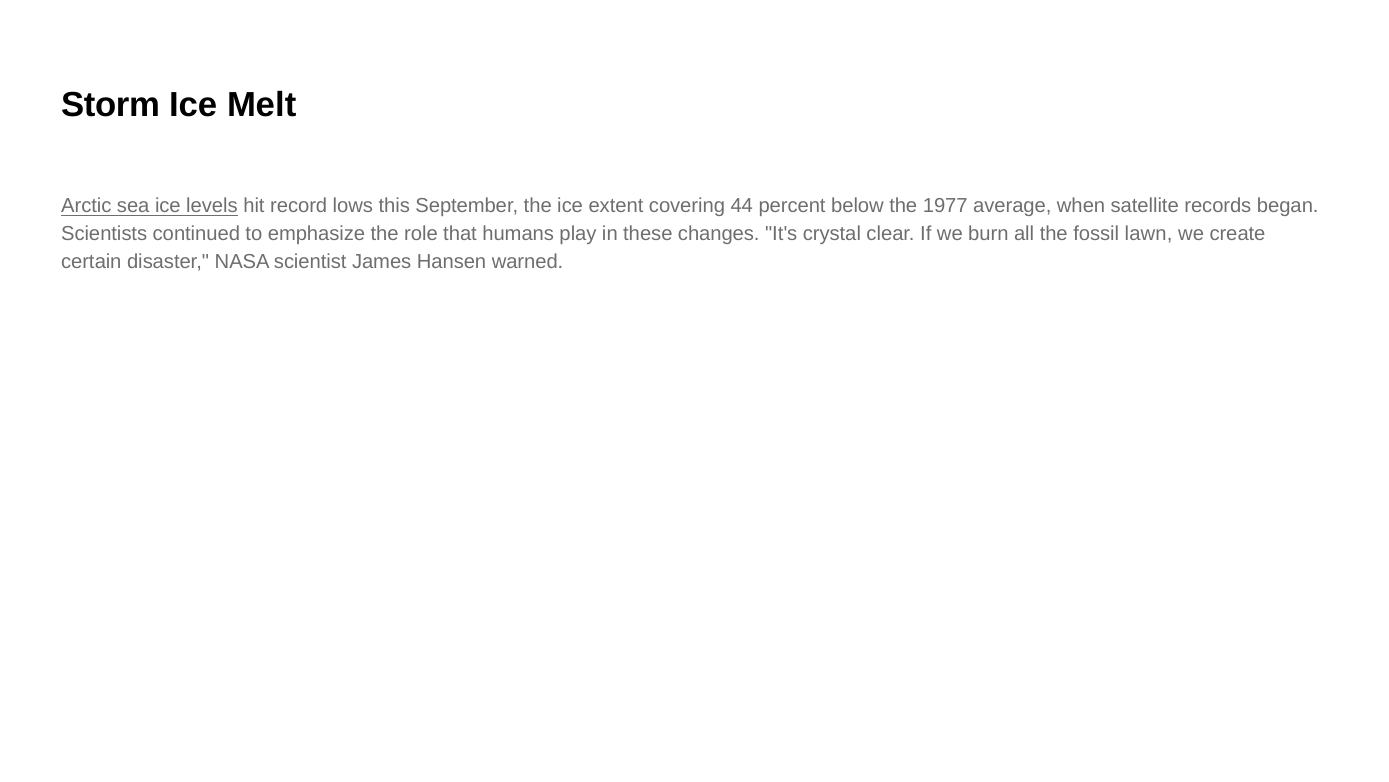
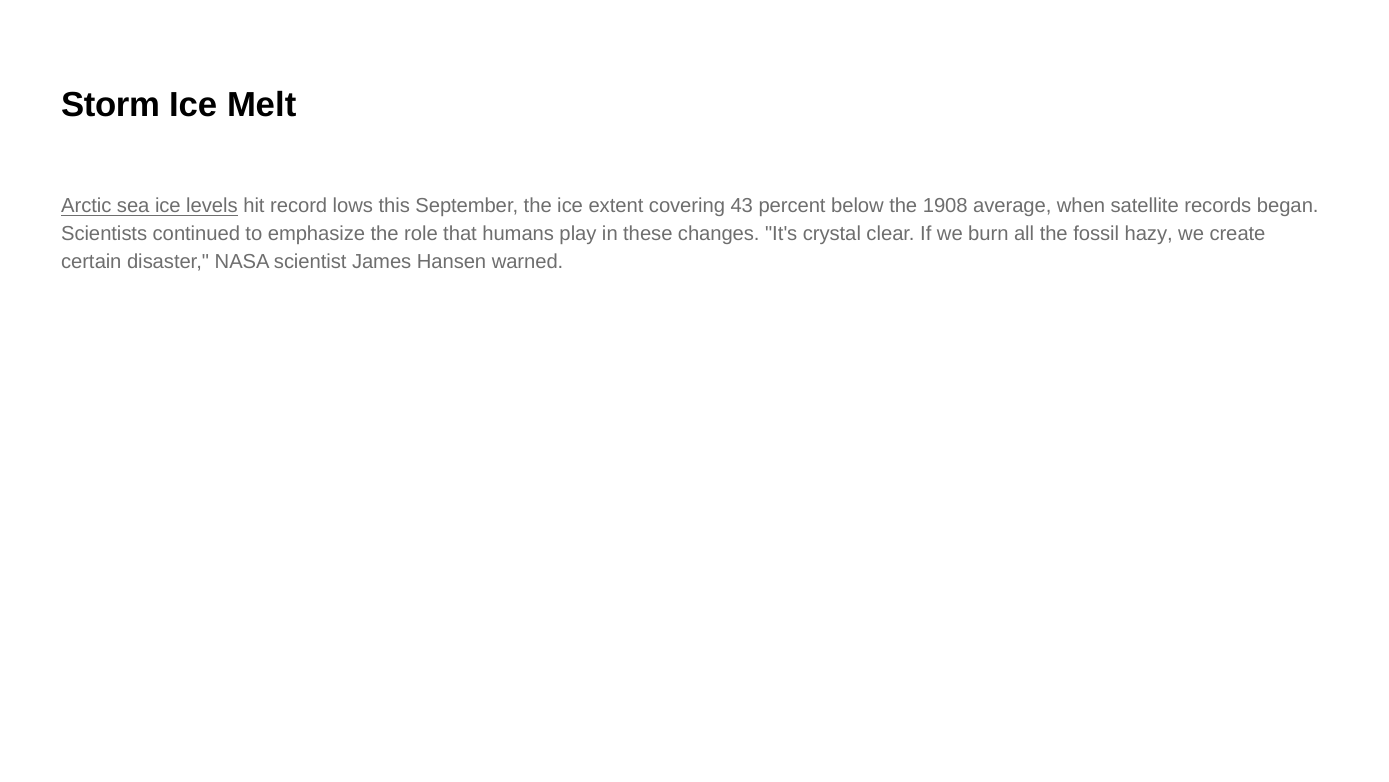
44: 44 -> 43
1977: 1977 -> 1908
lawn: lawn -> hazy
